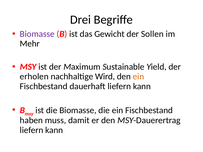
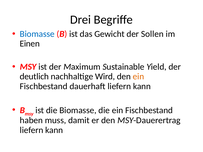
Biomasse at (37, 34) colour: purple -> blue
Mehr: Mehr -> Einen
erholen: erholen -> deutlich
